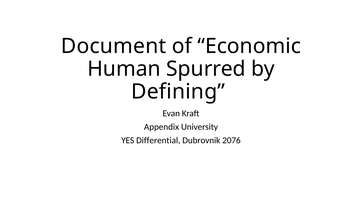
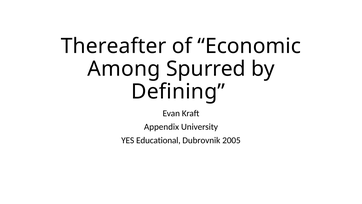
Document: Document -> Thereafter
Human: Human -> Among
Differential: Differential -> Educational
2076: 2076 -> 2005
